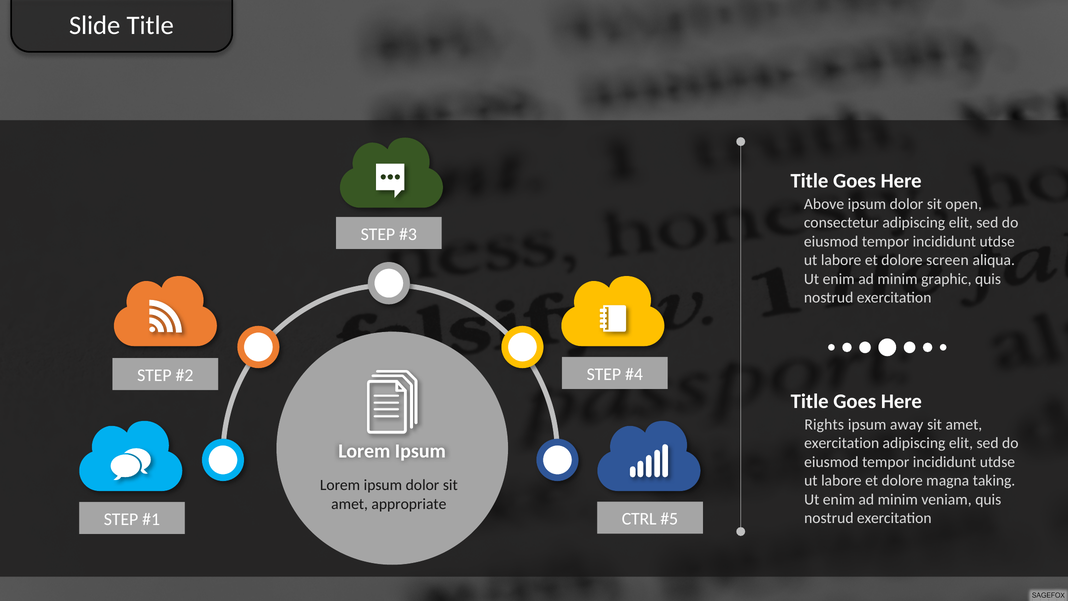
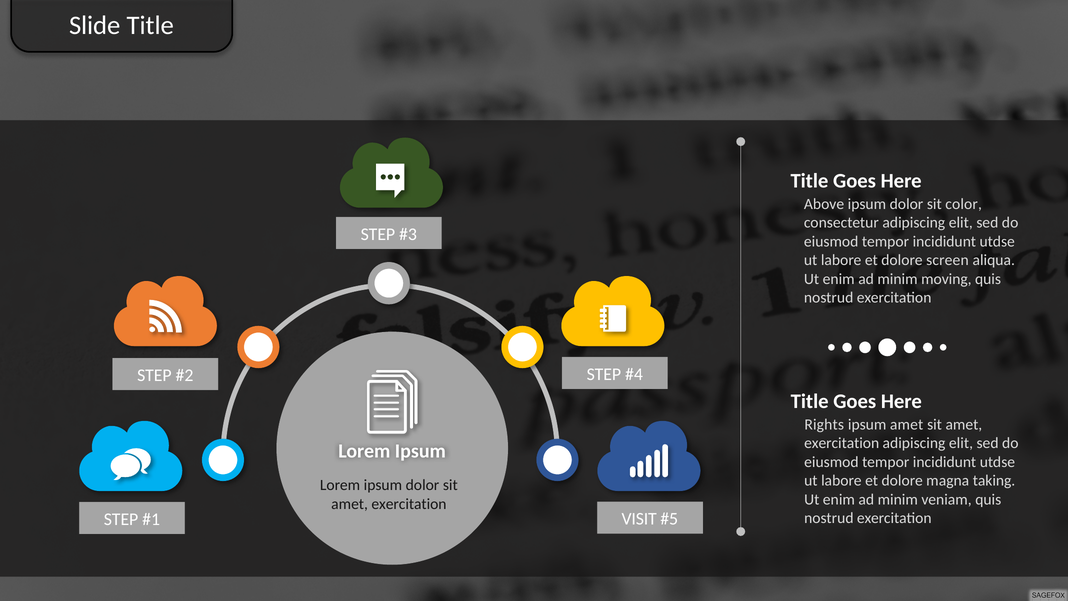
open: open -> color
graphic: graphic -> moving
ipsum away: away -> amet
appropriate at (409, 504): appropriate -> exercitation
CTRL: CTRL -> VISIT
